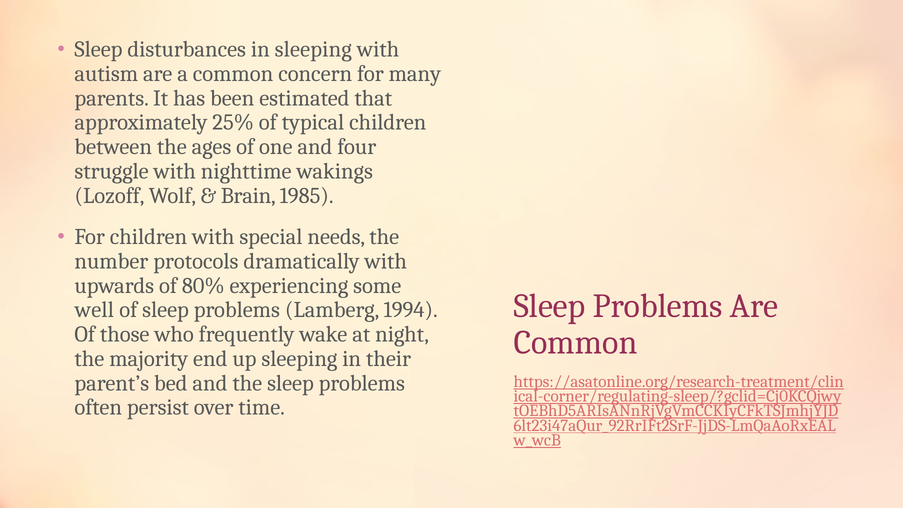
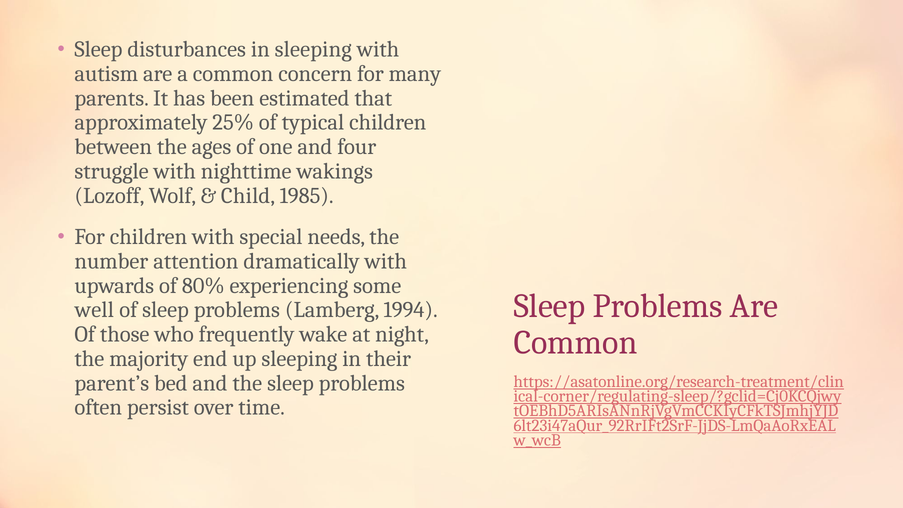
Brain: Brain -> Child
protocols: protocols -> attention
